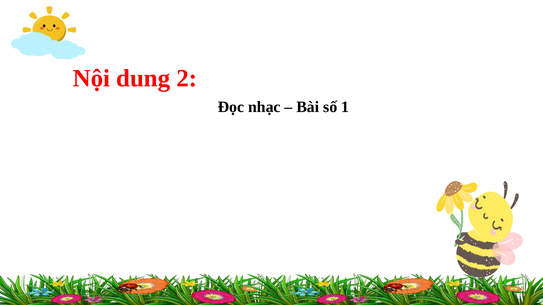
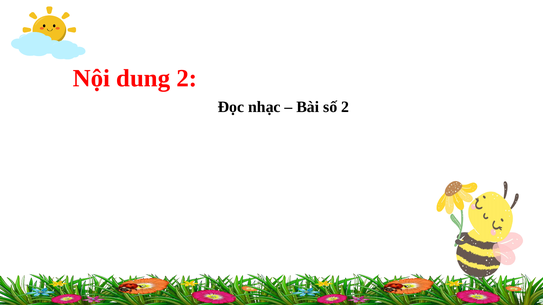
số 1: 1 -> 2
